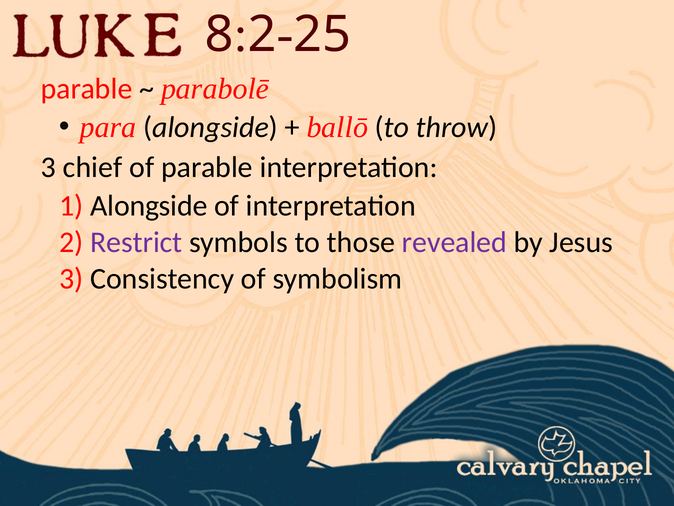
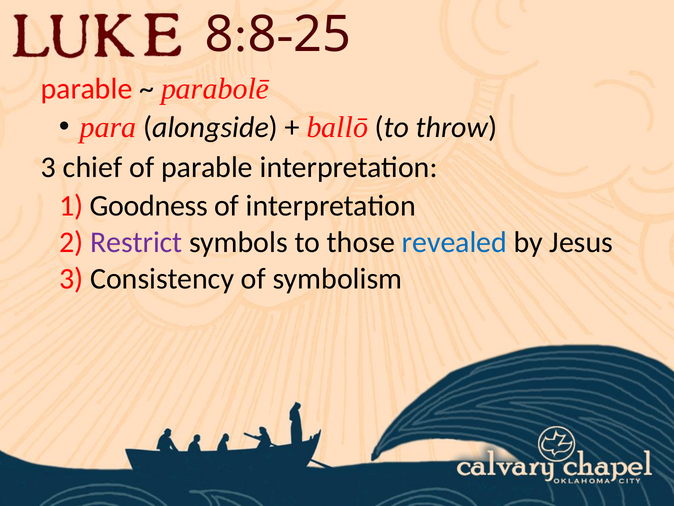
2 at (262, 34): 2 -> 8
1 Alongside: Alongside -> Goodness
revealed colour: purple -> blue
